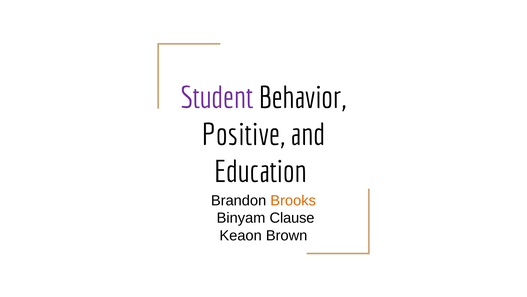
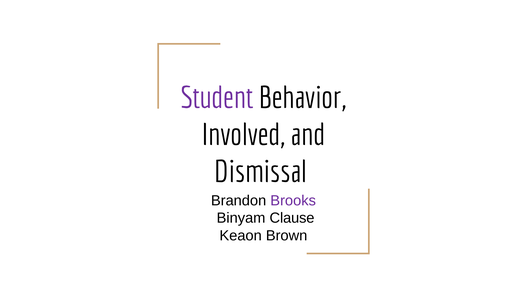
Positive: Positive -> Involved
Education: Education -> Dismissal
Brooks colour: orange -> purple
